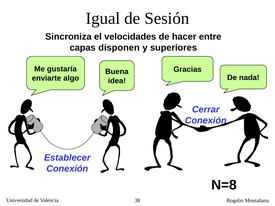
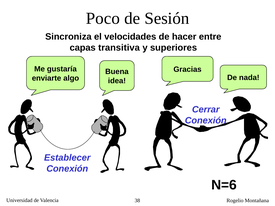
Igual: Igual -> Poco
disponen: disponen -> transitiva
N=8: N=8 -> N=6
